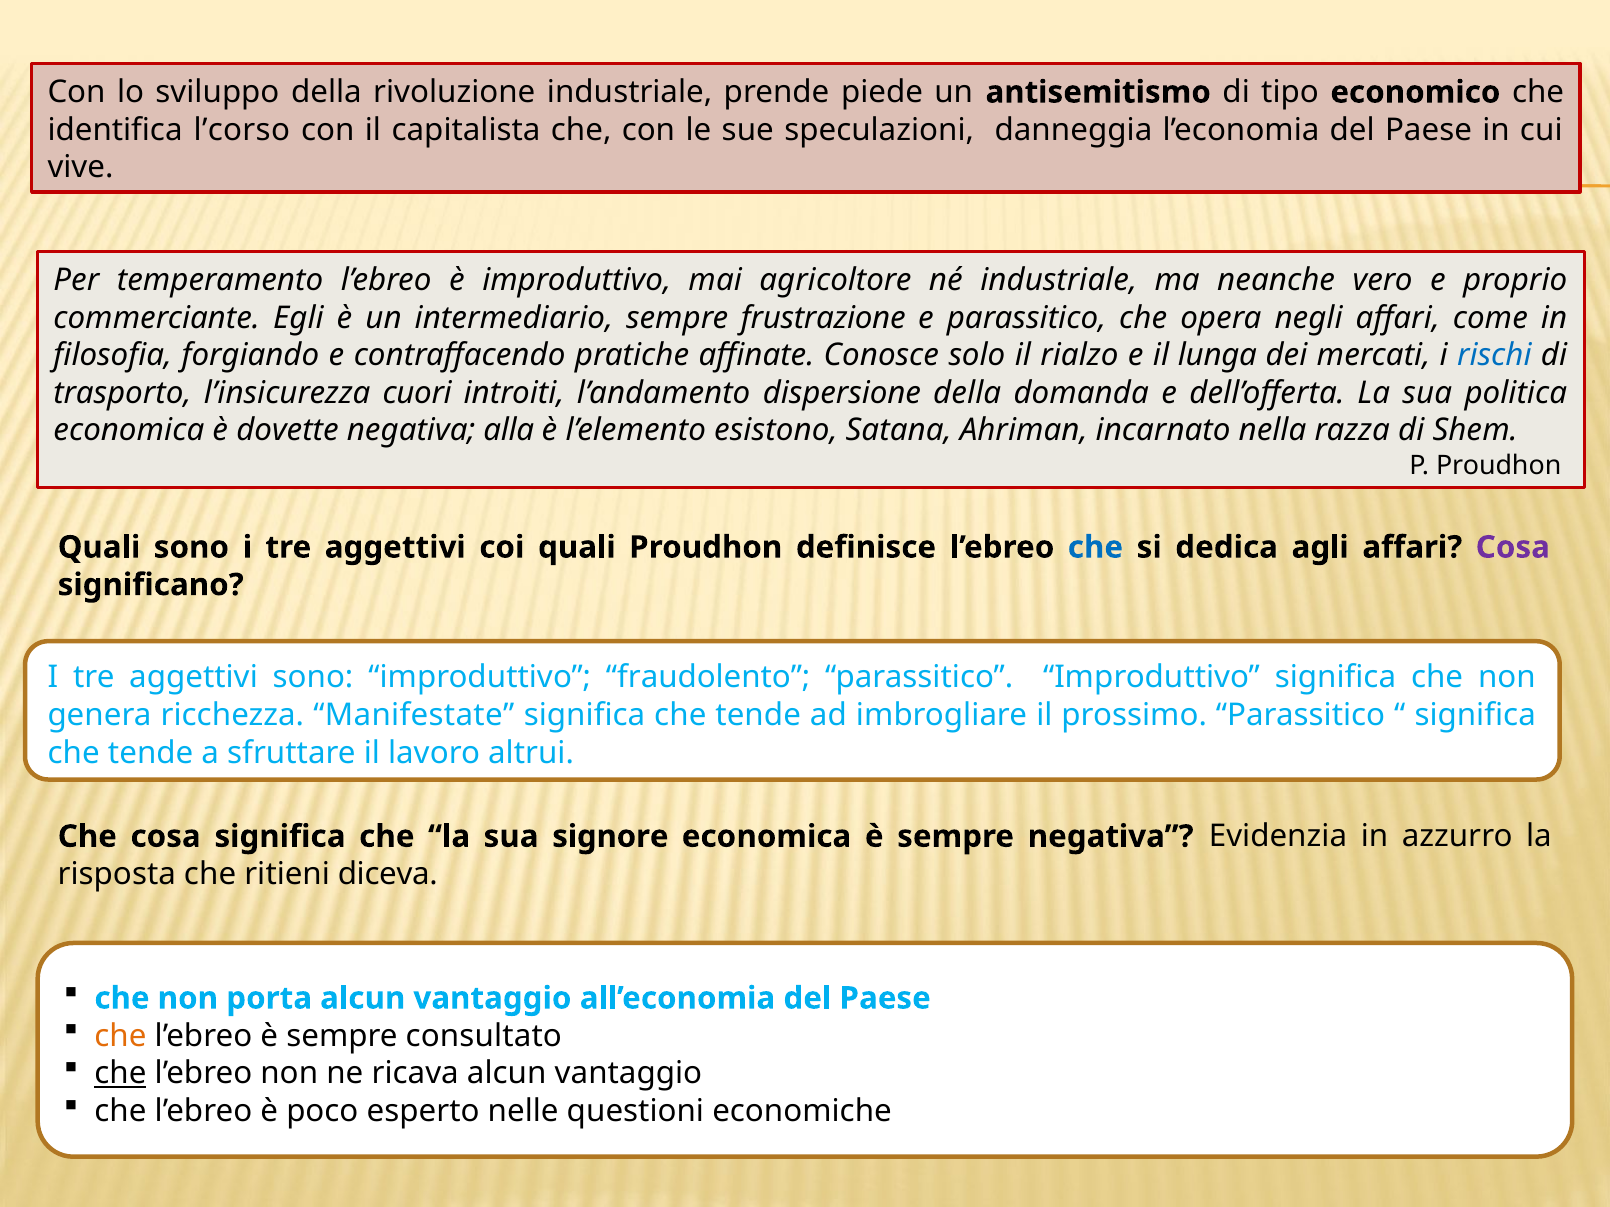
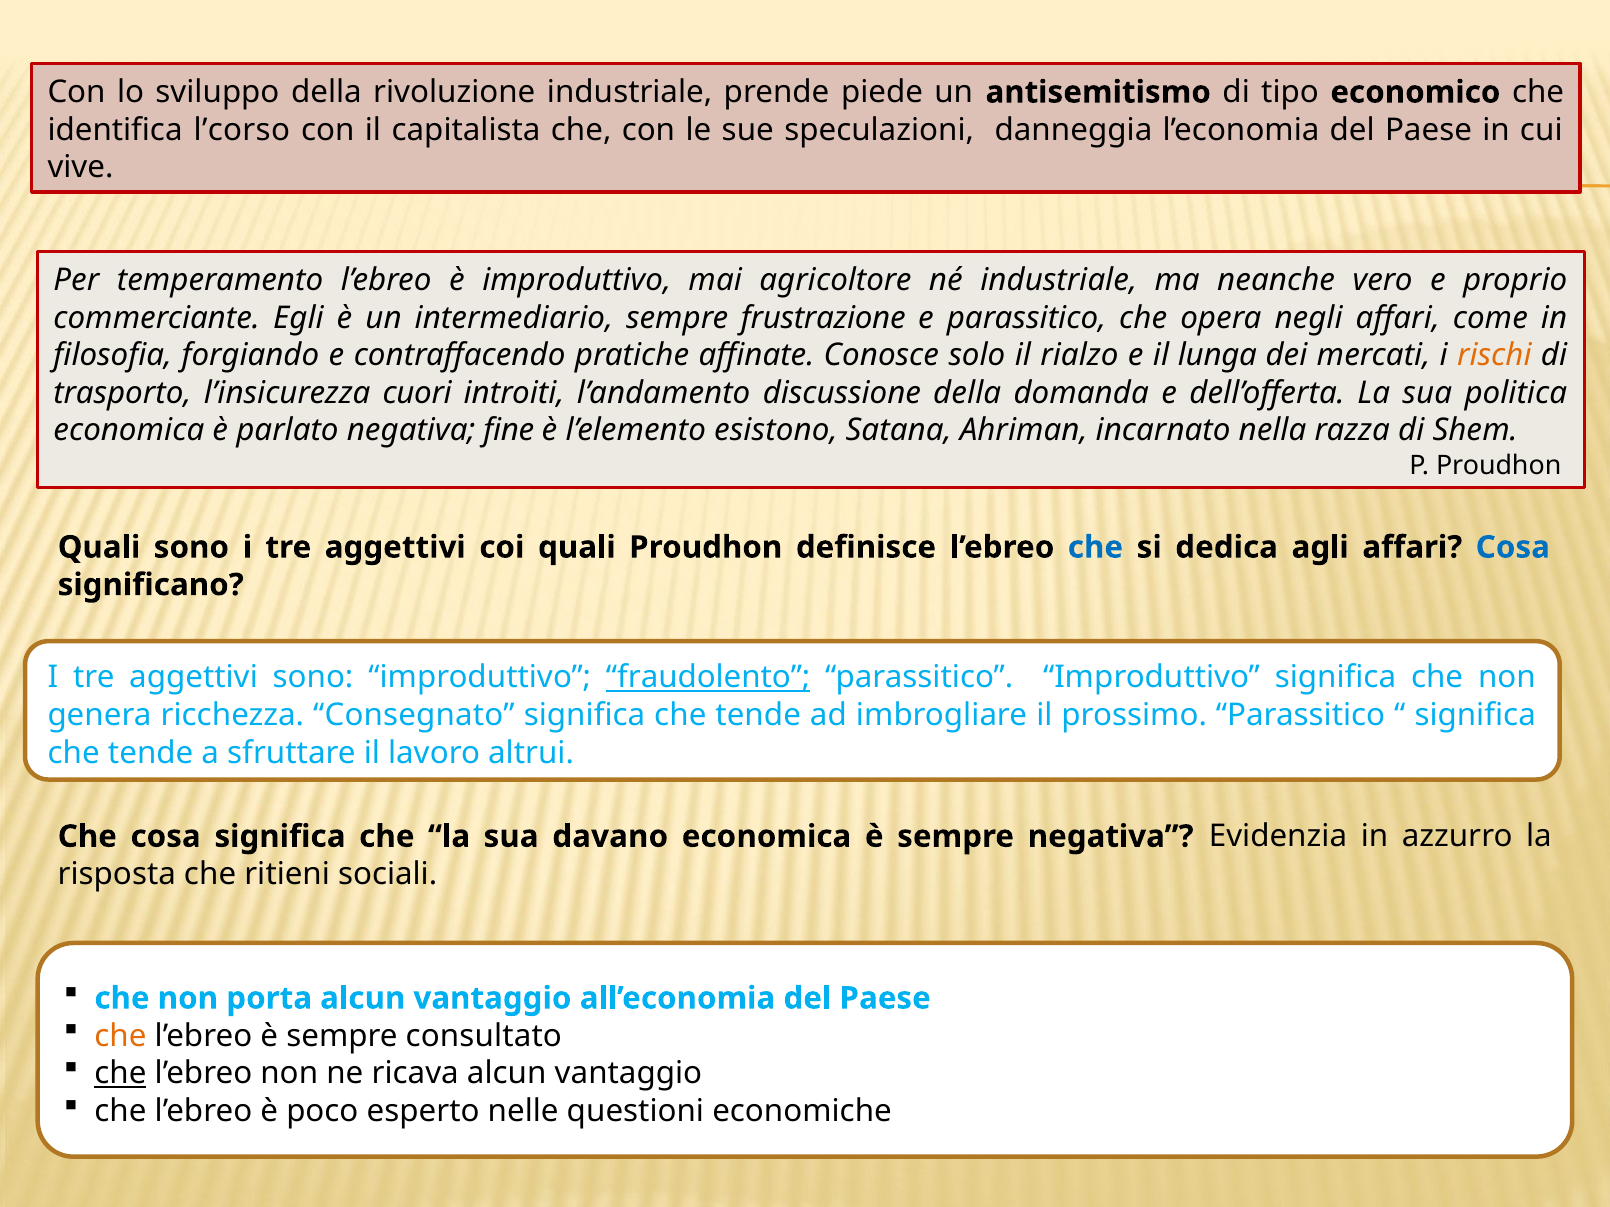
rischi colour: blue -> orange
dispersione: dispersione -> discussione
dovette: dovette -> parlato
alla: alla -> fine
Cosa at (1513, 548) colour: purple -> blue
fraudolento underline: none -> present
Manifestate: Manifestate -> Consegnato
signore: signore -> davano
diceva: diceva -> sociali
